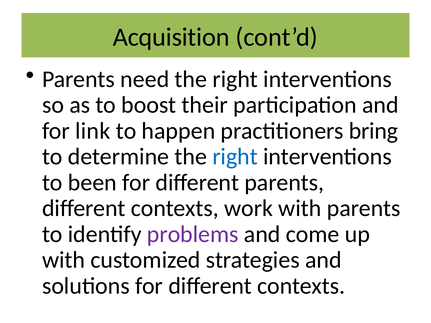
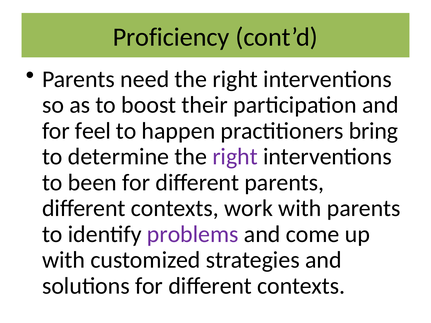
Acquisition: Acquisition -> Proficiency
link: link -> feel
right at (235, 157) colour: blue -> purple
